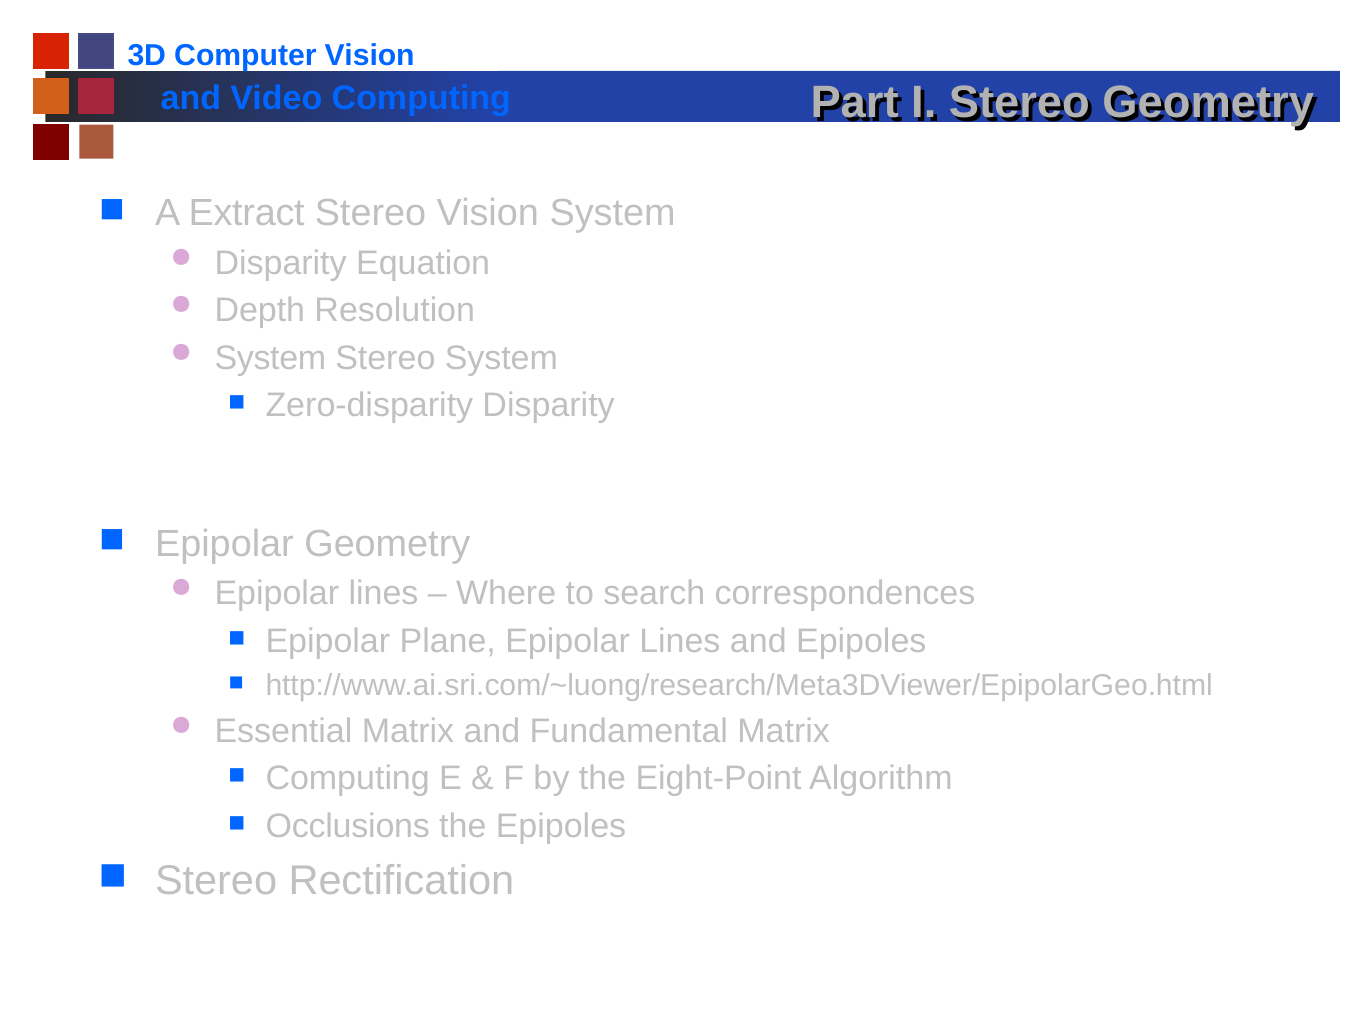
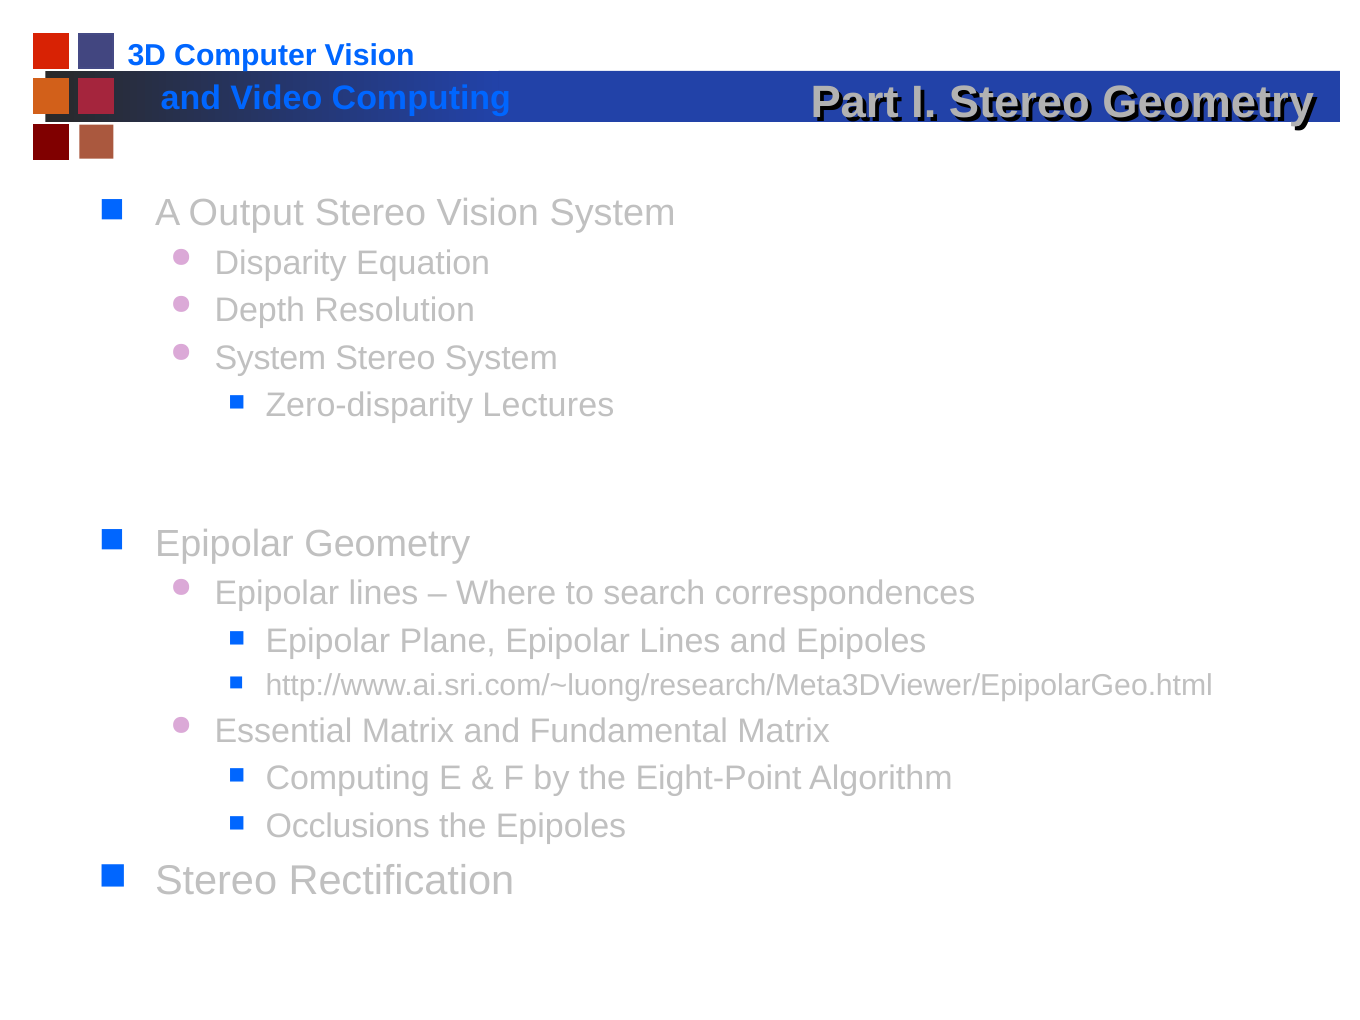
Extract: Extract -> Output
Zero-disparity Disparity: Disparity -> Lectures
